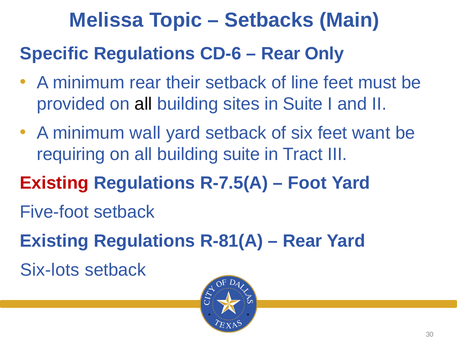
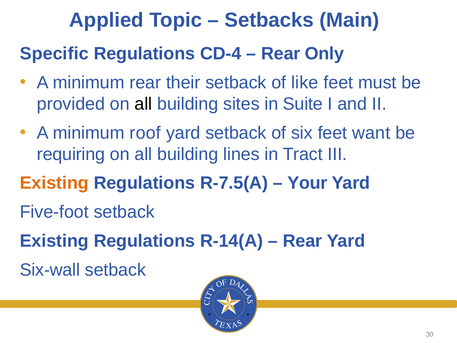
Melissa: Melissa -> Applied
CD-6: CD-6 -> CD-4
line: line -> like
wall: wall -> roof
building suite: suite -> lines
Existing at (54, 183) colour: red -> orange
Foot: Foot -> Your
R-81(A: R-81(A -> R-14(A
Six-lots: Six-lots -> Six-wall
